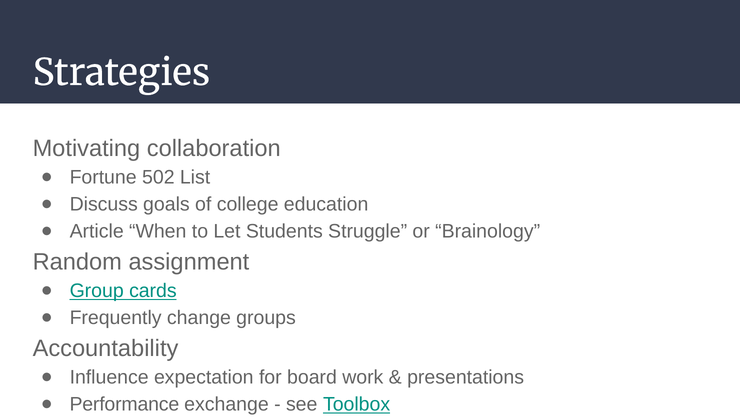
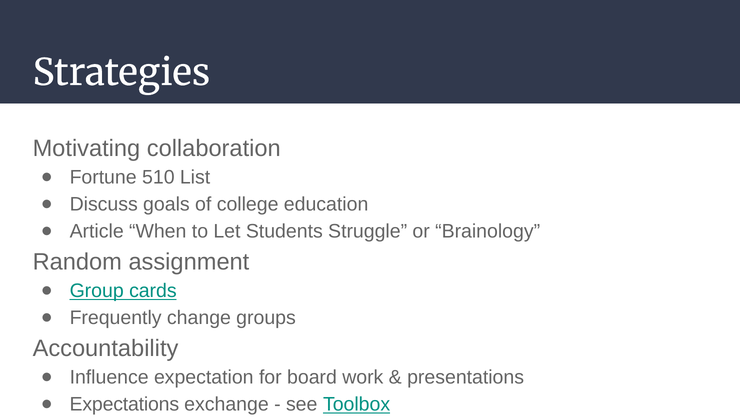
502: 502 -> 510
Performance: Performance -> Expectations
